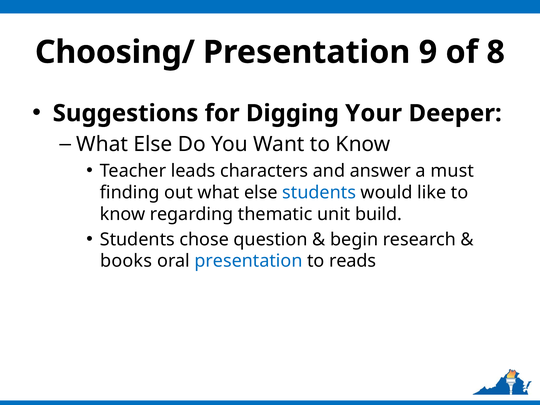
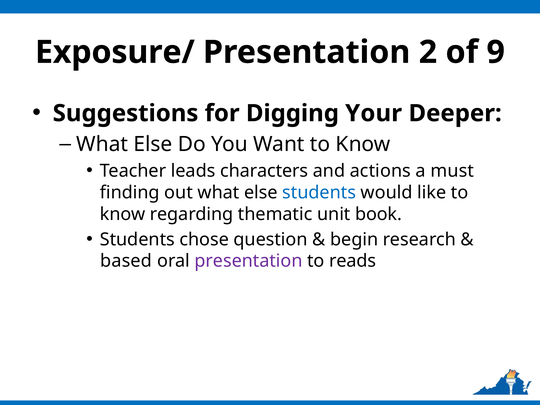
Choosing/: Choosing/ -> Exposure/
9: 9 -> 2
8: 8 -> 9
answer: answer -> actions
build: build -> book
books: books -> based
presentation at (249, 261) colour: blue -> purple
